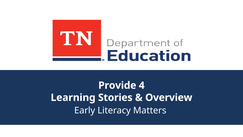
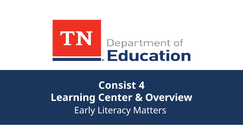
Provide: Provide -> Consist
Stories: Stories -> Center
